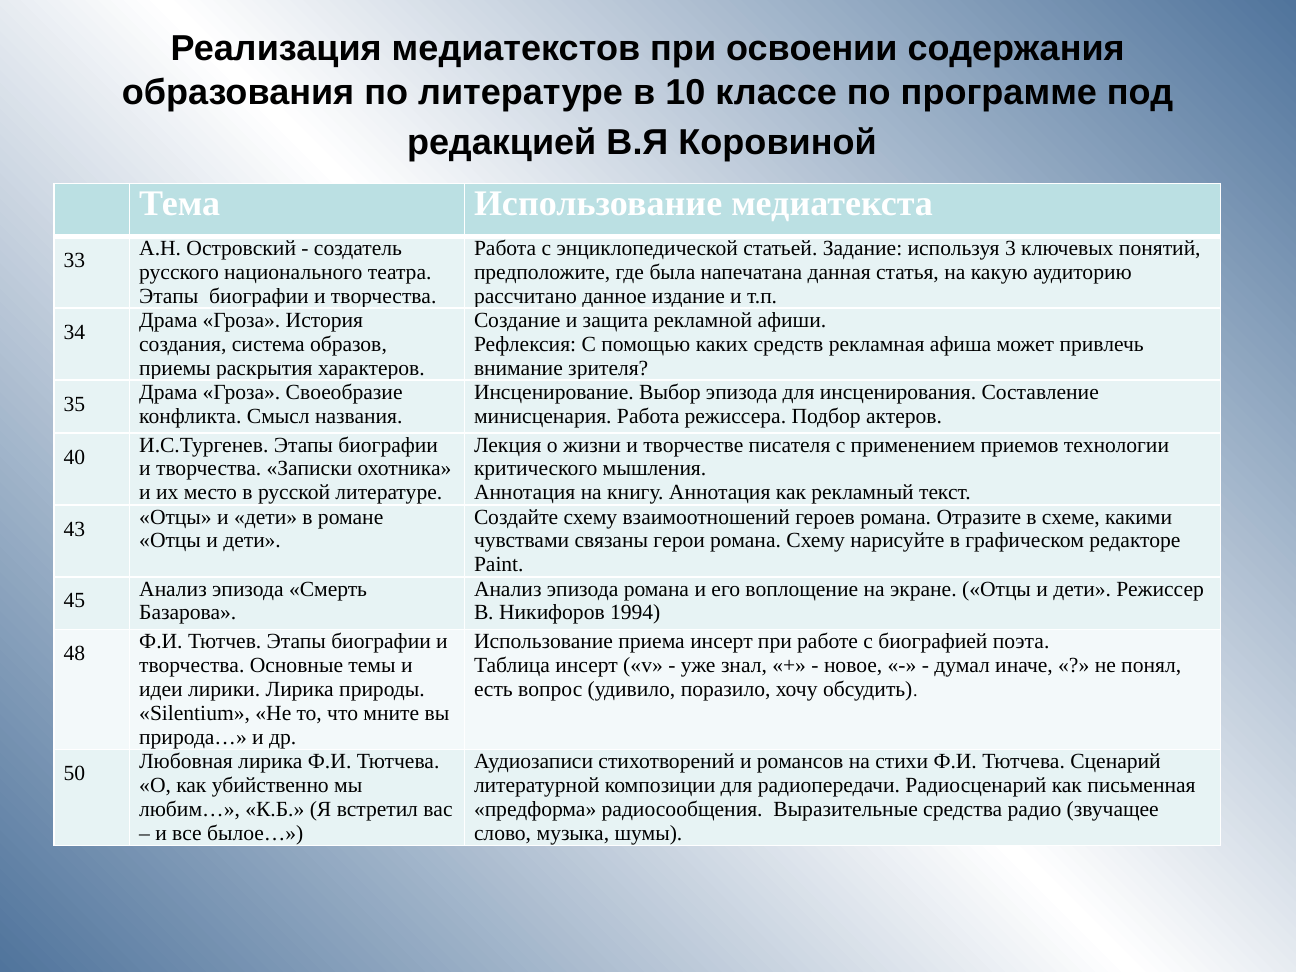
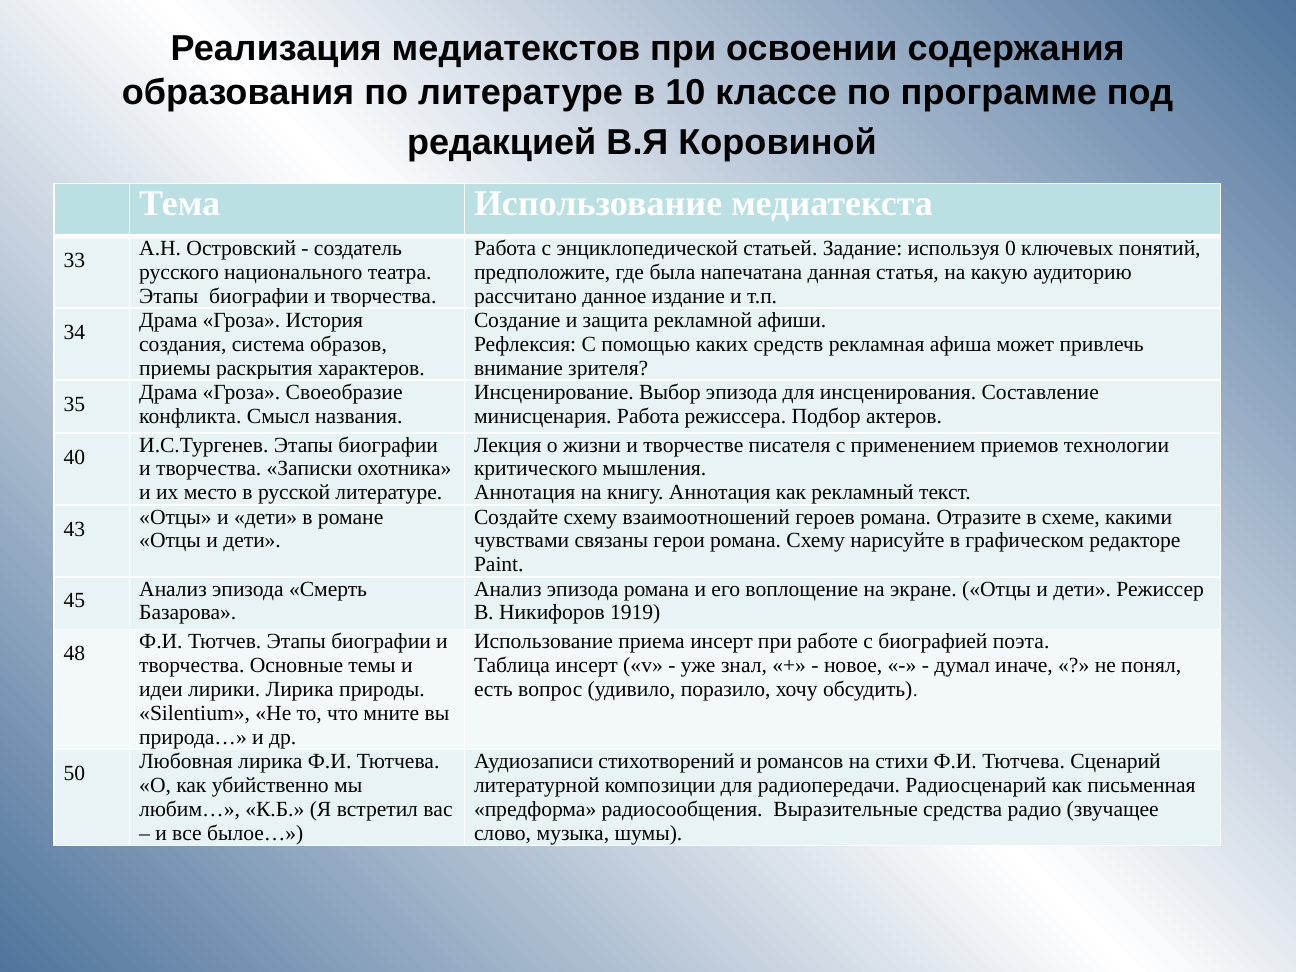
3: 3 -> 0
1994: 1994 -> 1919
